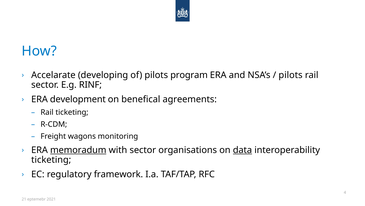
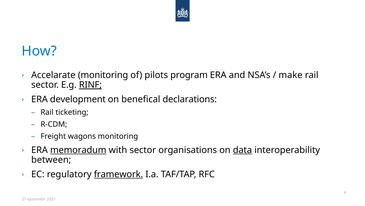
Accelarate developing: developing -> monitoring
pilots at (291, 75): pilots -> make
RINF underline: none -> present
agreements: agreements -> declarations
ticketing at (51, 159): ticketing -> between
framework underline: none -> present
